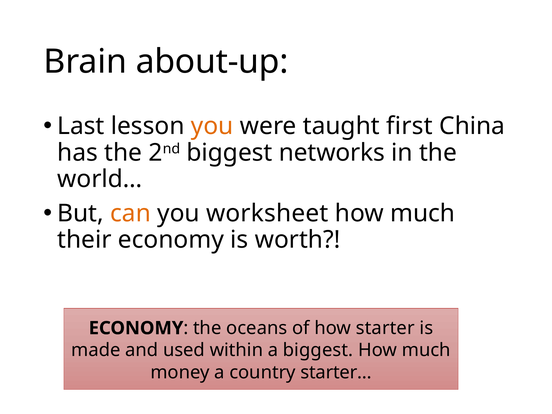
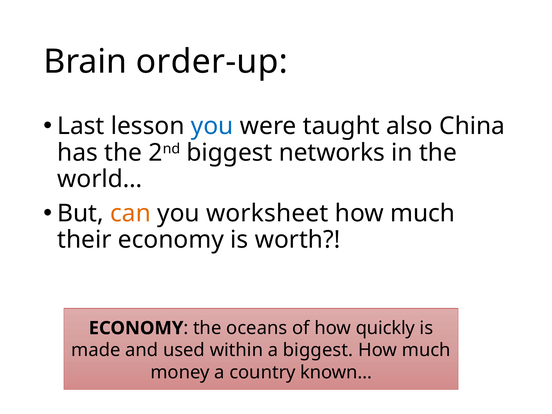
about-up: about-up -> order-up
you at (212, 126) colour: orange -> blue
first: first -> also
starter: starter -> quickly
starter…: starter… -> known…
